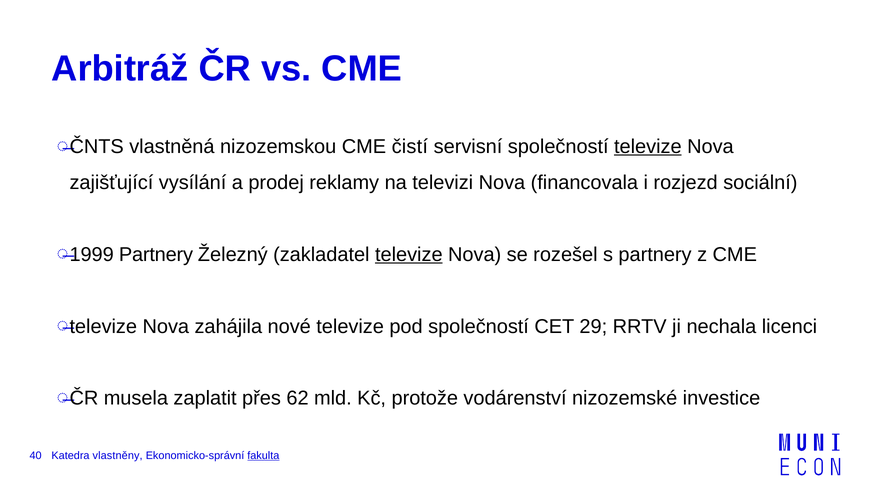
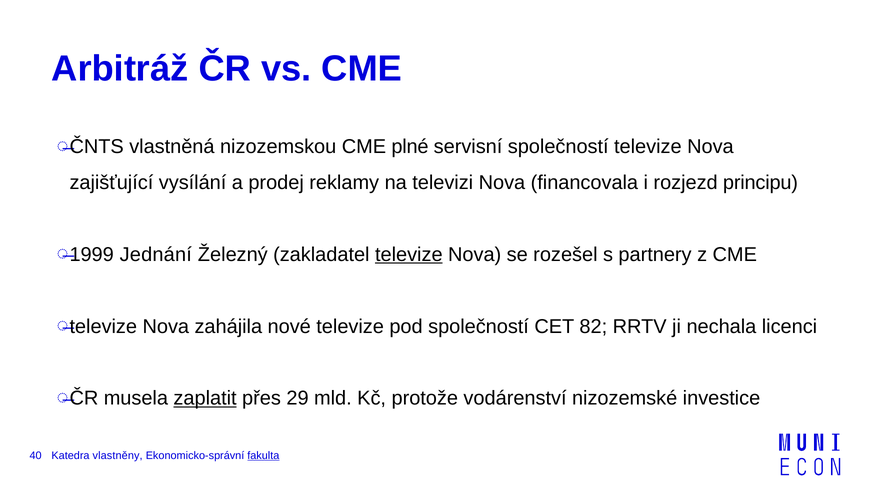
čistí: čistí -> plné
televize at (648, 146) underline: present -> none
sociální: sociální -> principu
Partnery at (156, 254): Partnery -> Jednání
29: 29 -> 82
zaplatit underline: none -> present
62: 62 -> 29
